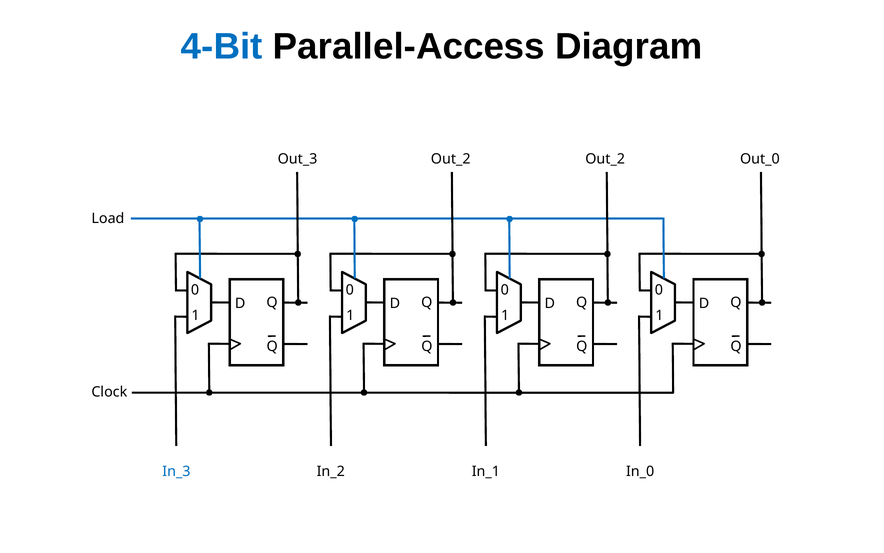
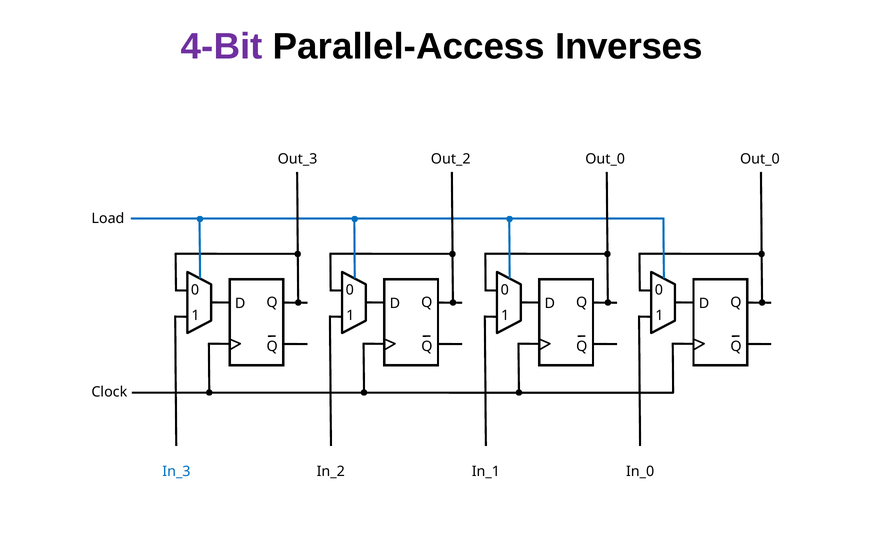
4-Bit colour: blue -> purple
Diagram: Diagram -> Inverses
Out_2 at (605, 159): Out_2 -> Out_0
